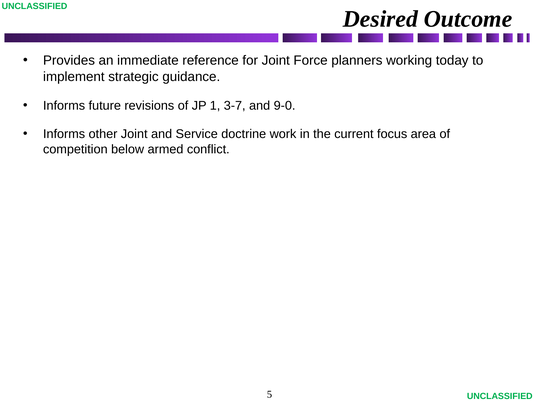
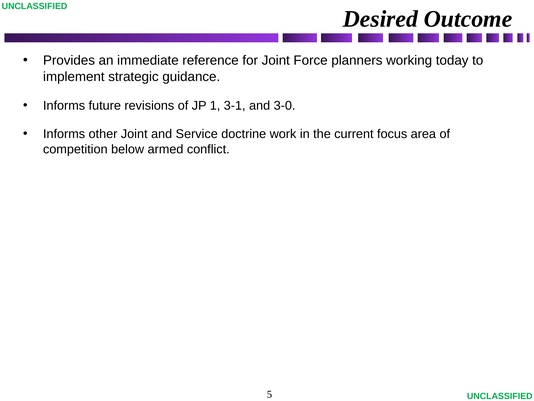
3-7: 3-7 -> 3-1
9-0: 9-0 -> 3-0
